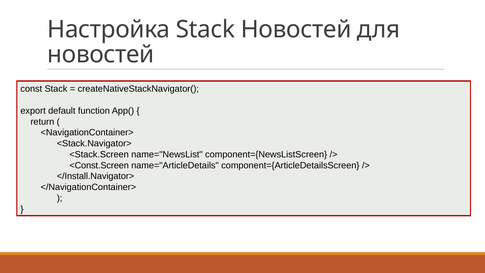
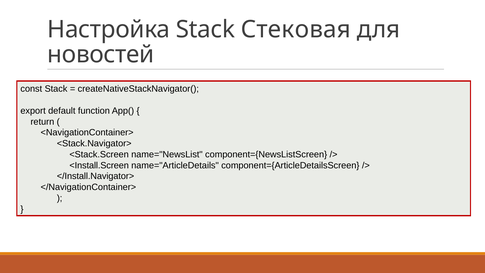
Stack Новостей: Новостей -> Стековая
<Const.Screen: <Const.Screen -> <Install.Screen
